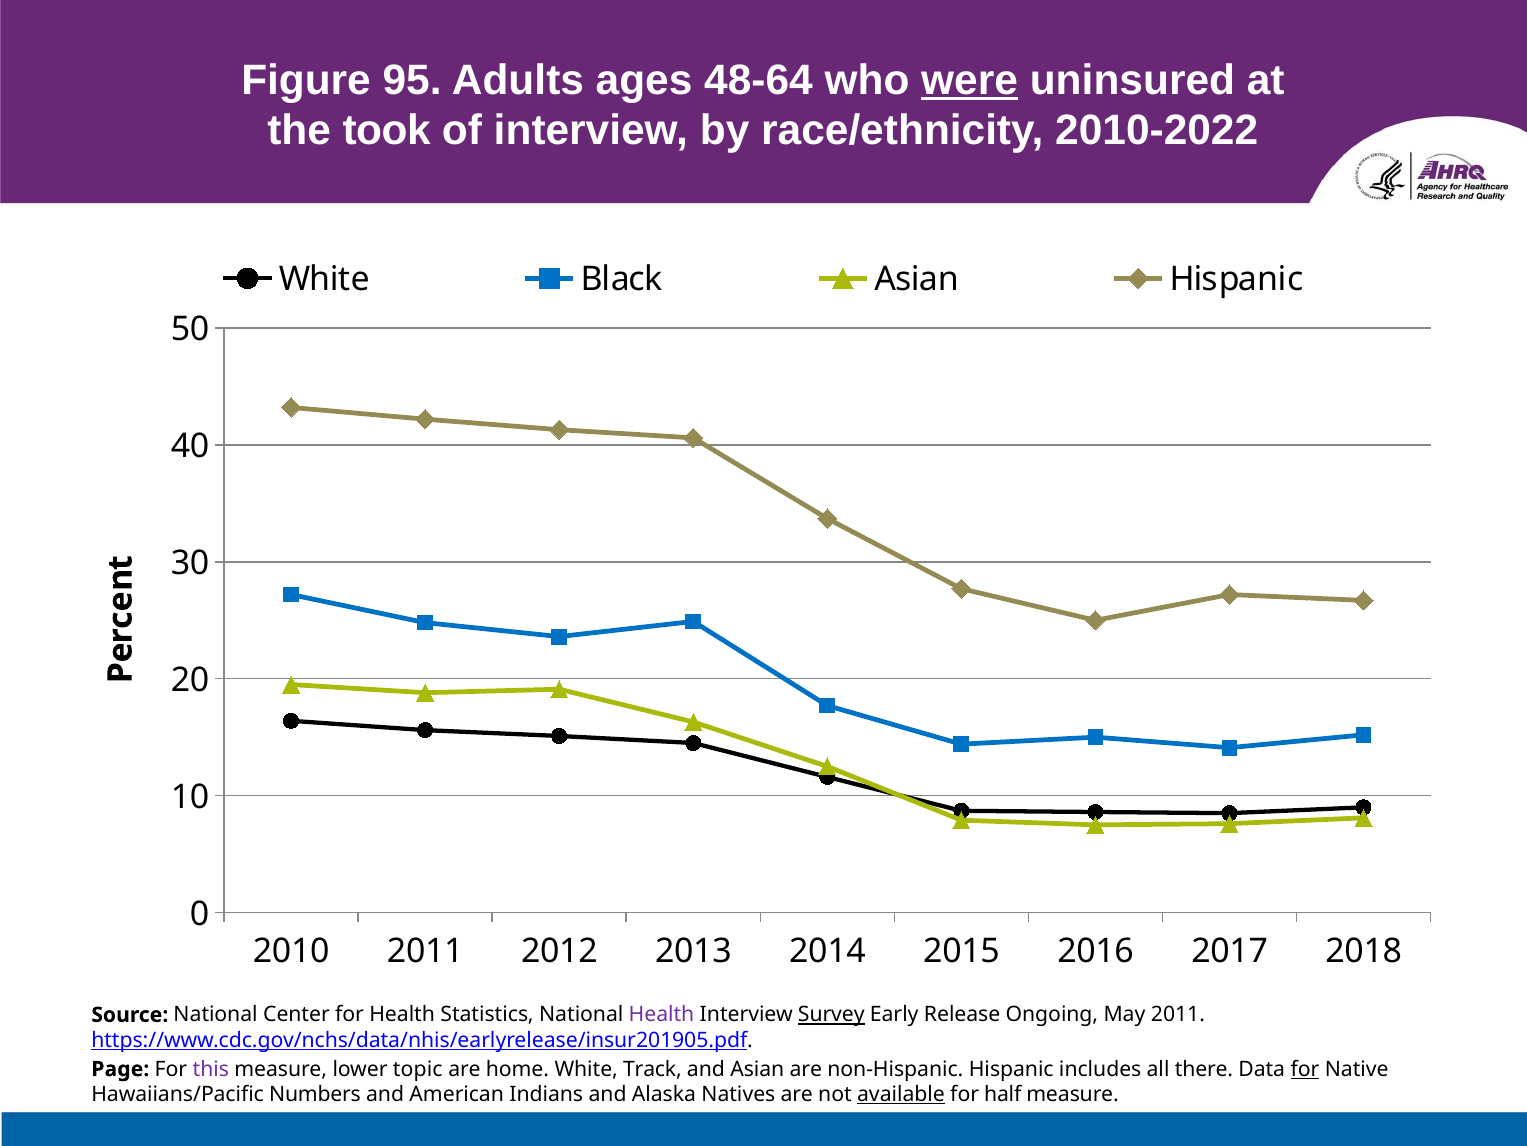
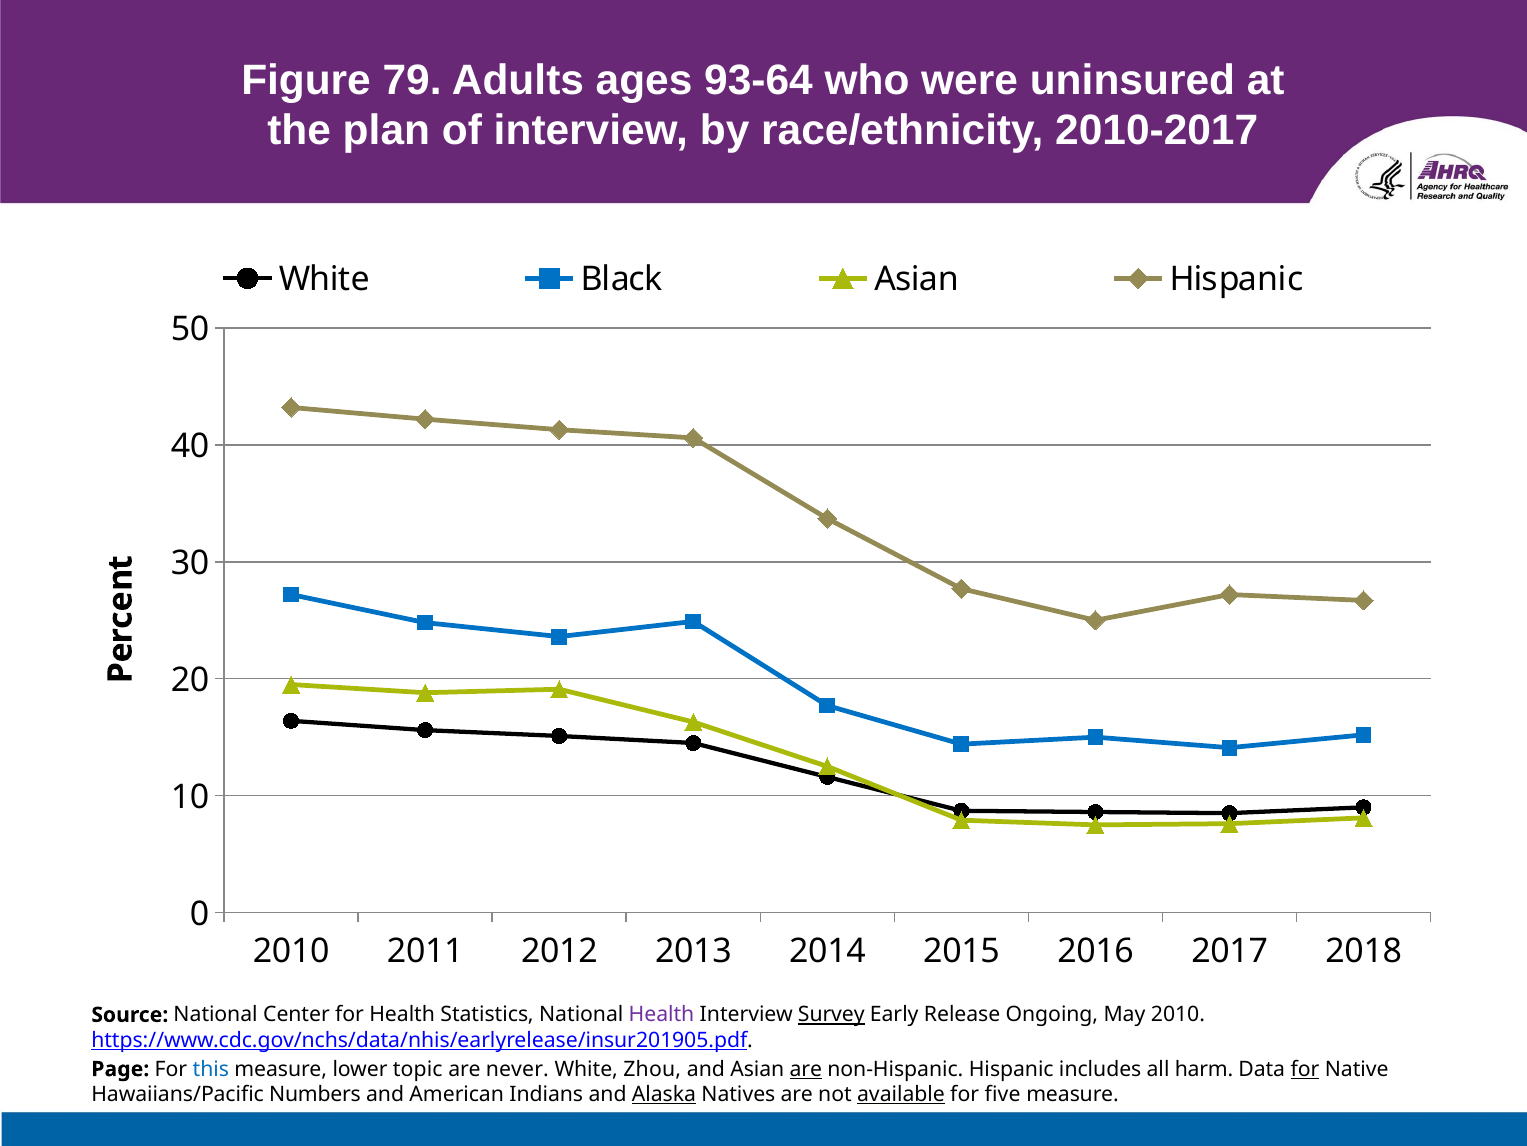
95: 95 -> 79
48-64: 48-64 -> 93-64
were underline: present -> none
took: took -> plan
2010-2022: 2010-2022 -> 2010-2017
May 2011: 2011 -> 2010
this colour: purple -> blue
home: home -> never
Track: Track -> Zhou
are at (806, 1068) underline: none -> present
there: there -> harm
Alaska underline: none -> present
half: half -> five
